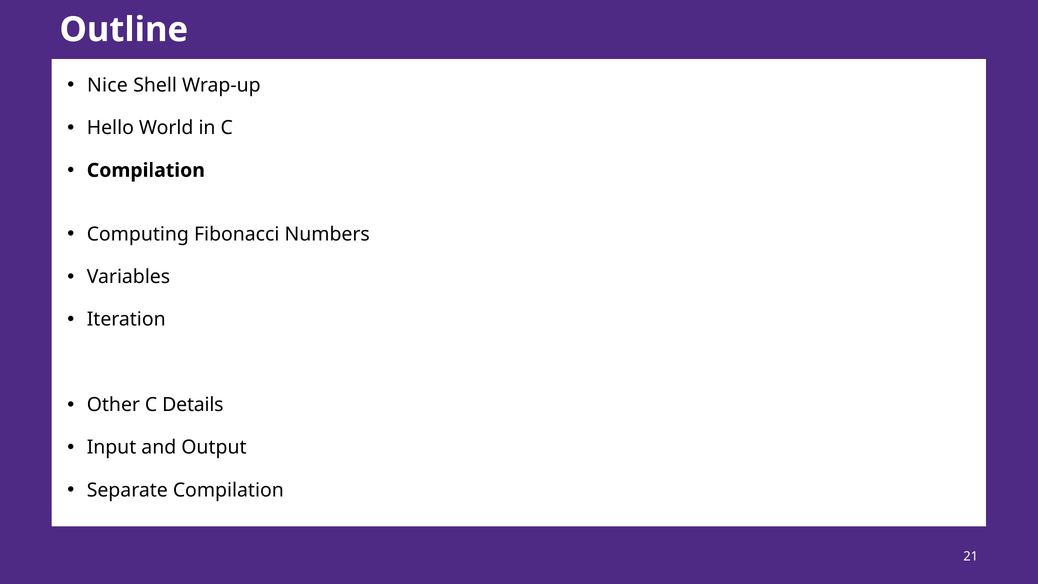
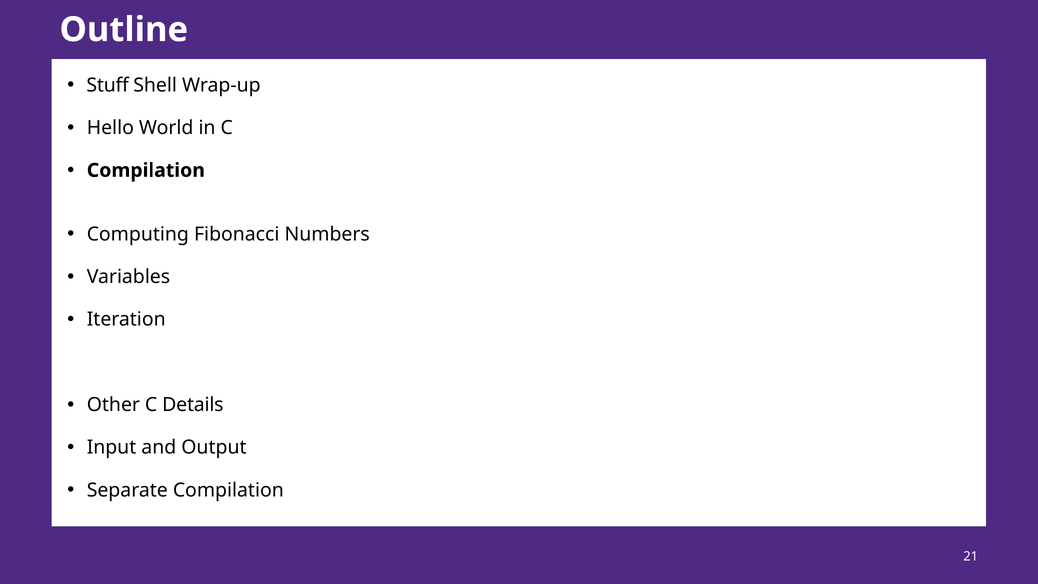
Nice: Nice -> Stuff
